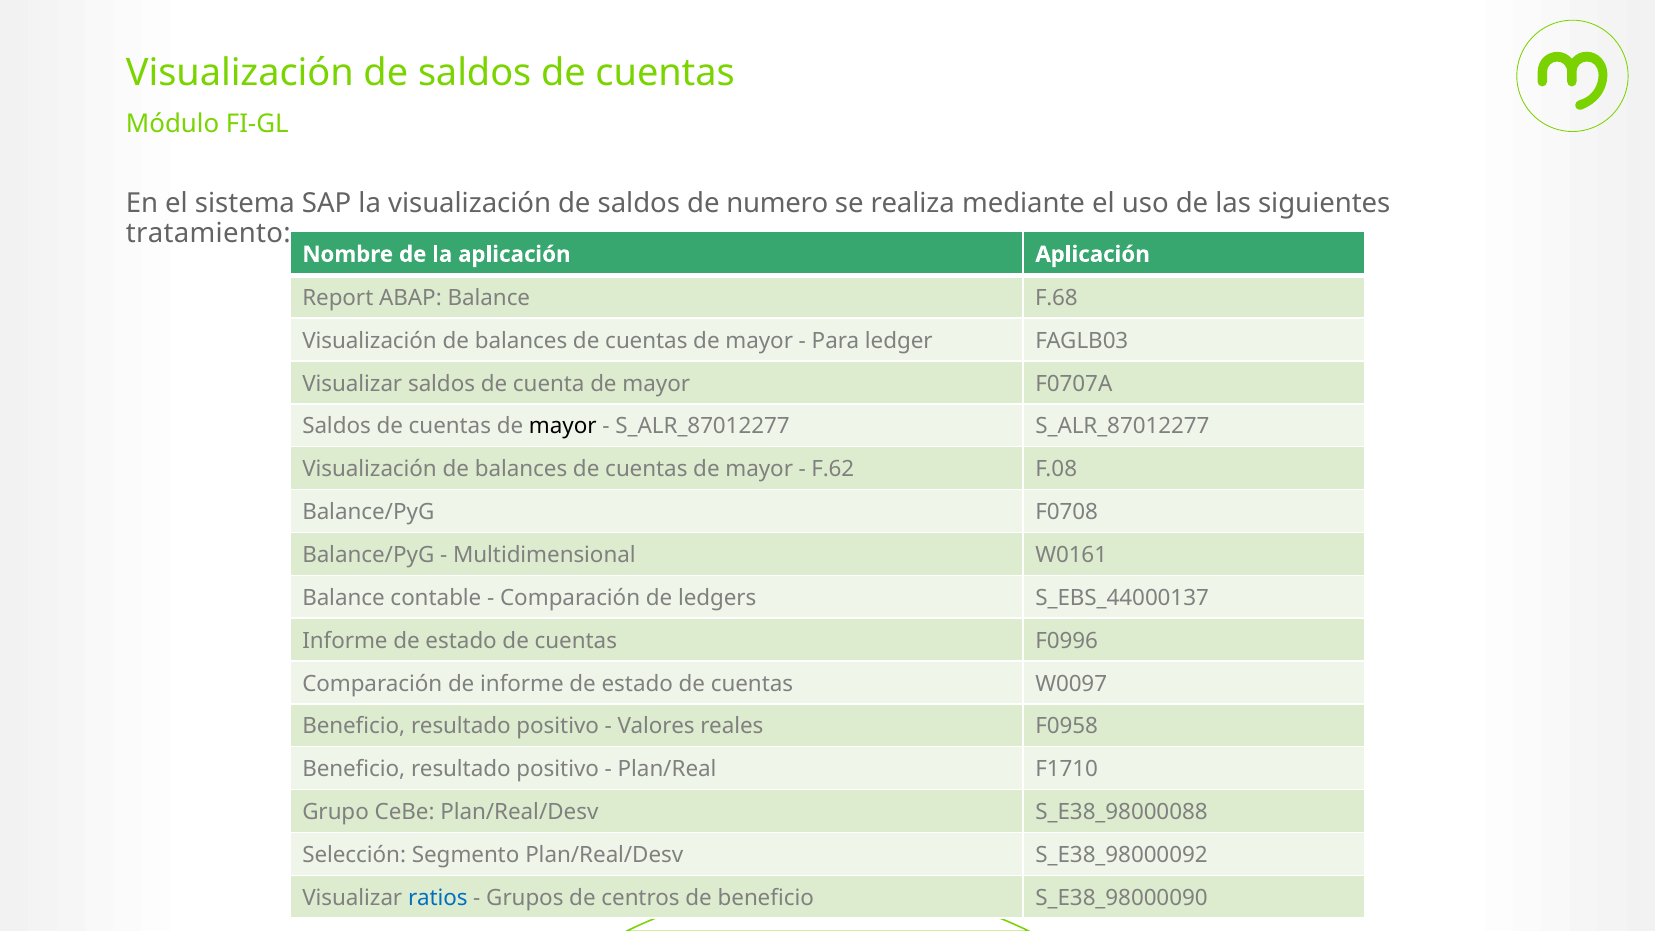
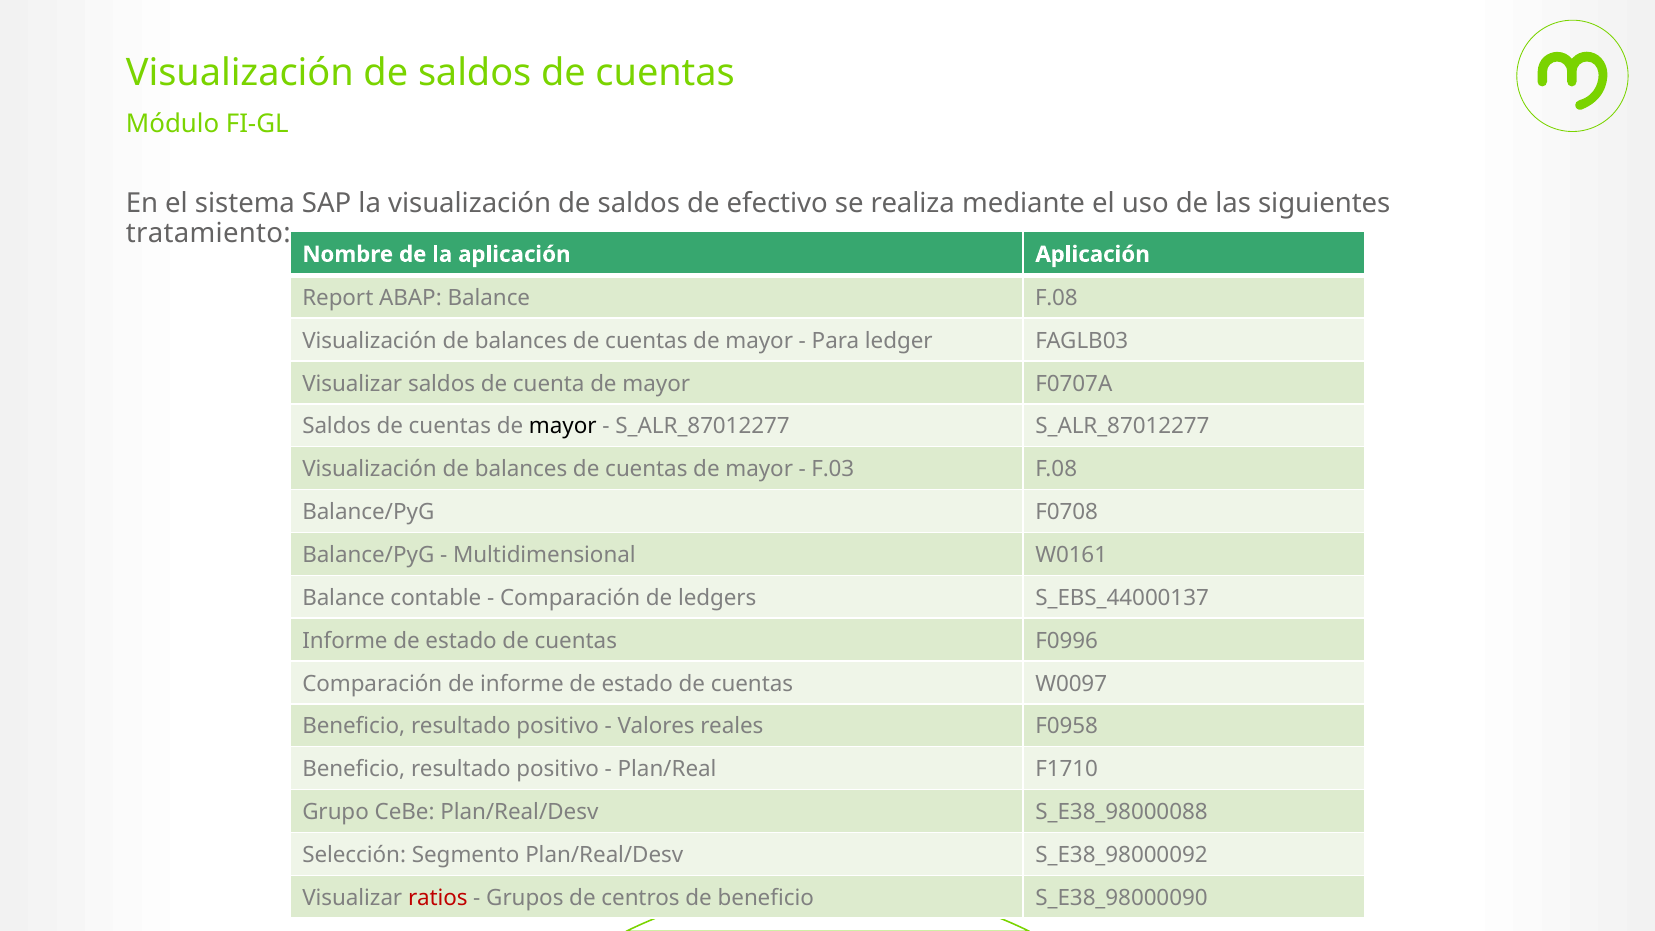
numero: numero -> efectivo
Balance F.68: F.68 -> F.08
F.62: F.62 -> F.03
ratios colour: blue -> red
